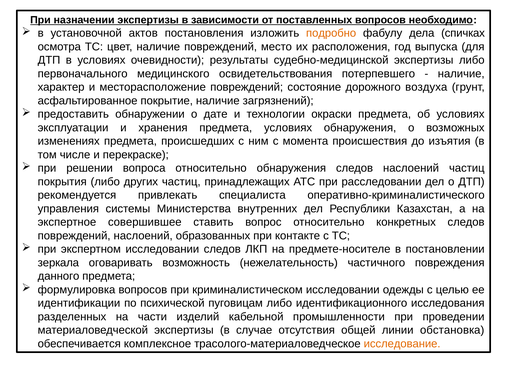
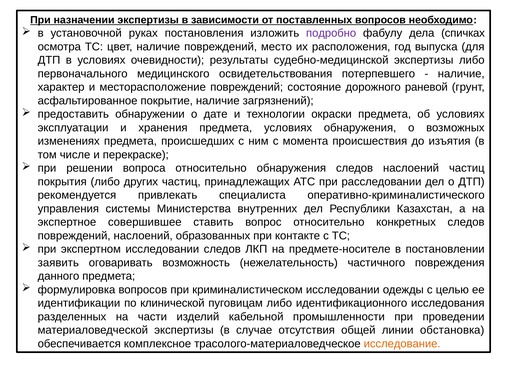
актов: актов -> руках
подробно colour: orange -> purple
воздуха: воздуха -> раневой
зеркала: зеркала -> заявить
психической: психической -> клинической
